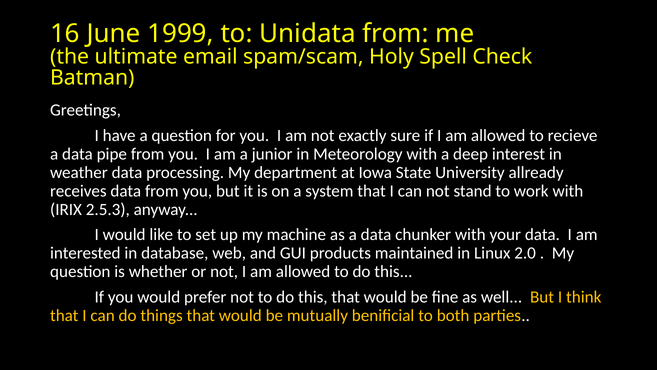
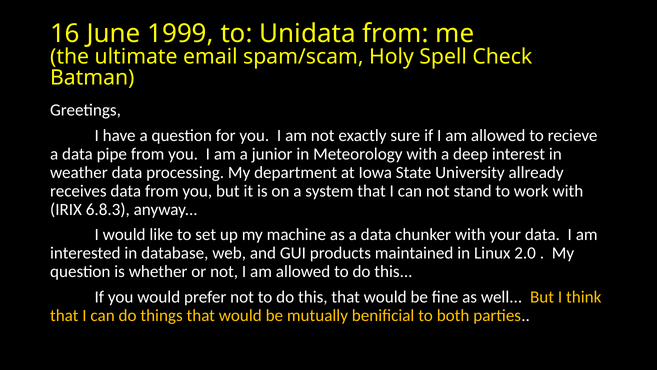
2.5.3: 2.5.3 -> 6.8.3
